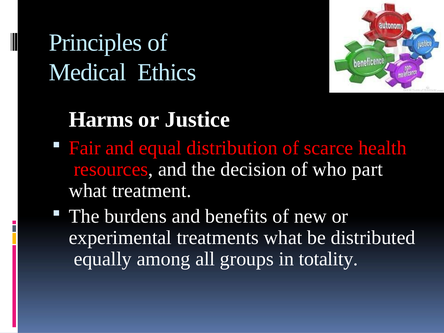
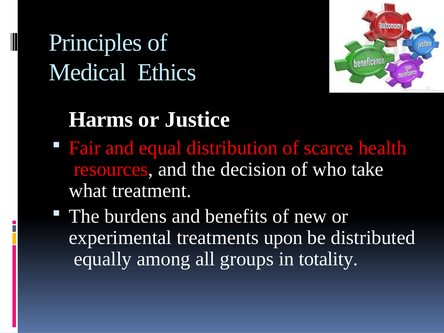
part: part -> take
treatments what: what -> upon
